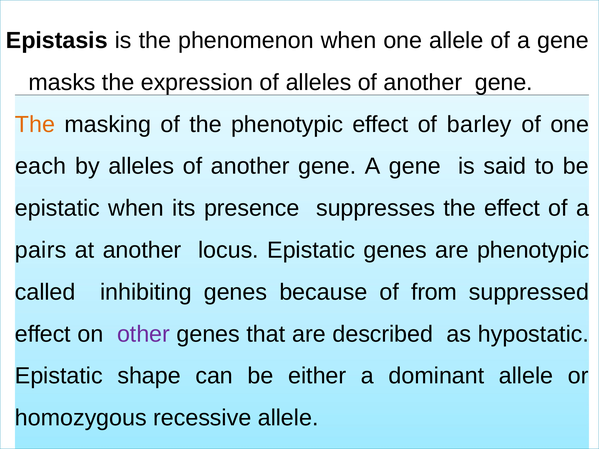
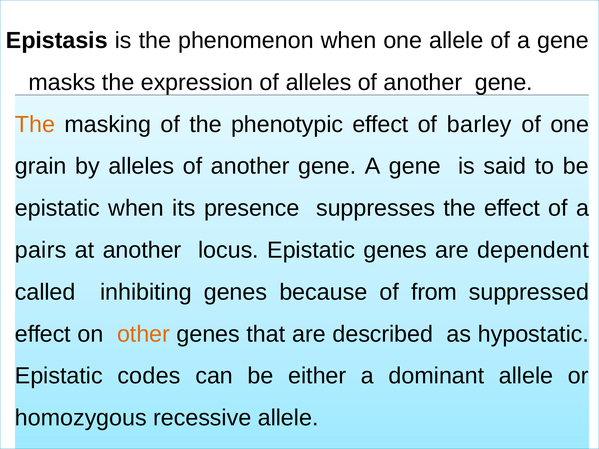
each: each -> grain
are phenotypic: phenotypic -> dependent
other colour: purple -> orange
shape: shape -> codes
